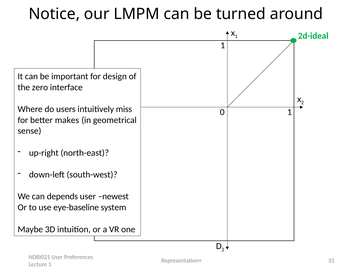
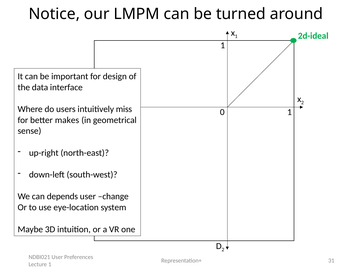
zero: zero -> data
newest: newest -> change
eye-baseline: eye-baseline -> eye-location
